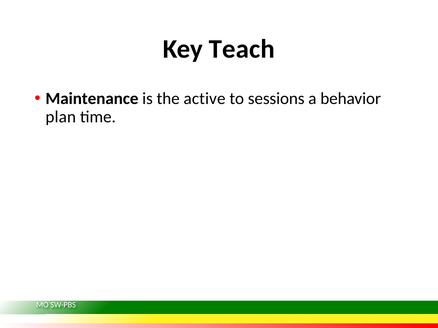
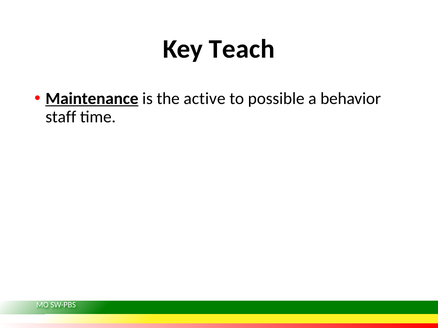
Maintenance underline: none -> present
sessions: sessions -> possible
plan: plan -> staff
